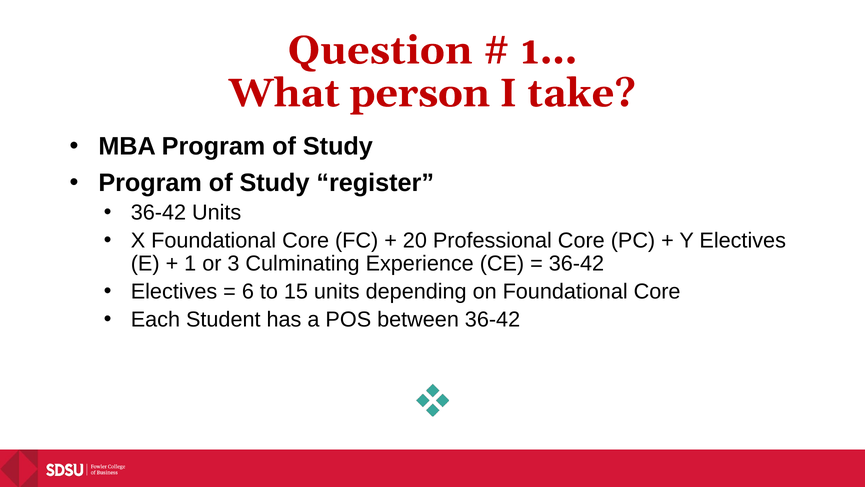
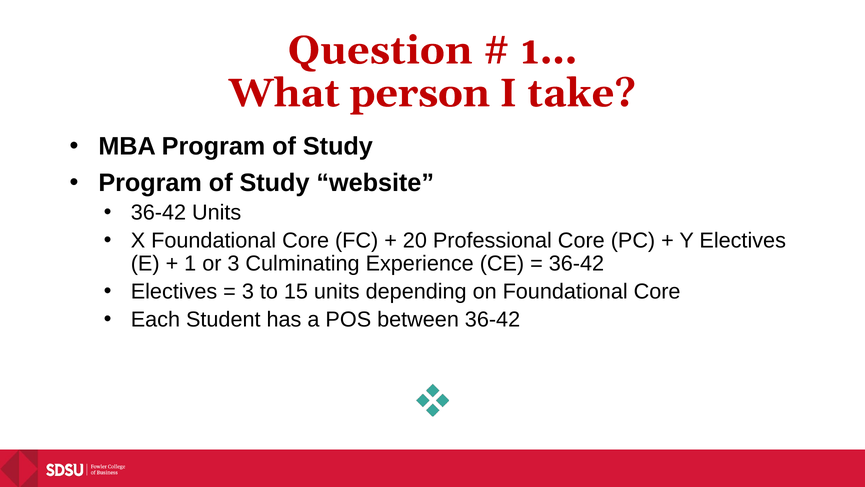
register: register -> website
6 at (248, 291): 6 -> 3
